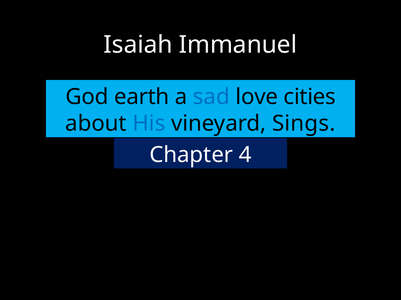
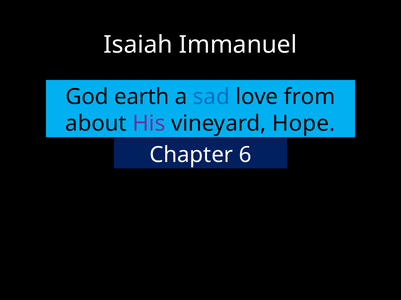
cities: cities -> from
His colour: blue -> purple
Sings: Sings -> Hope
4: 4 -> 6
